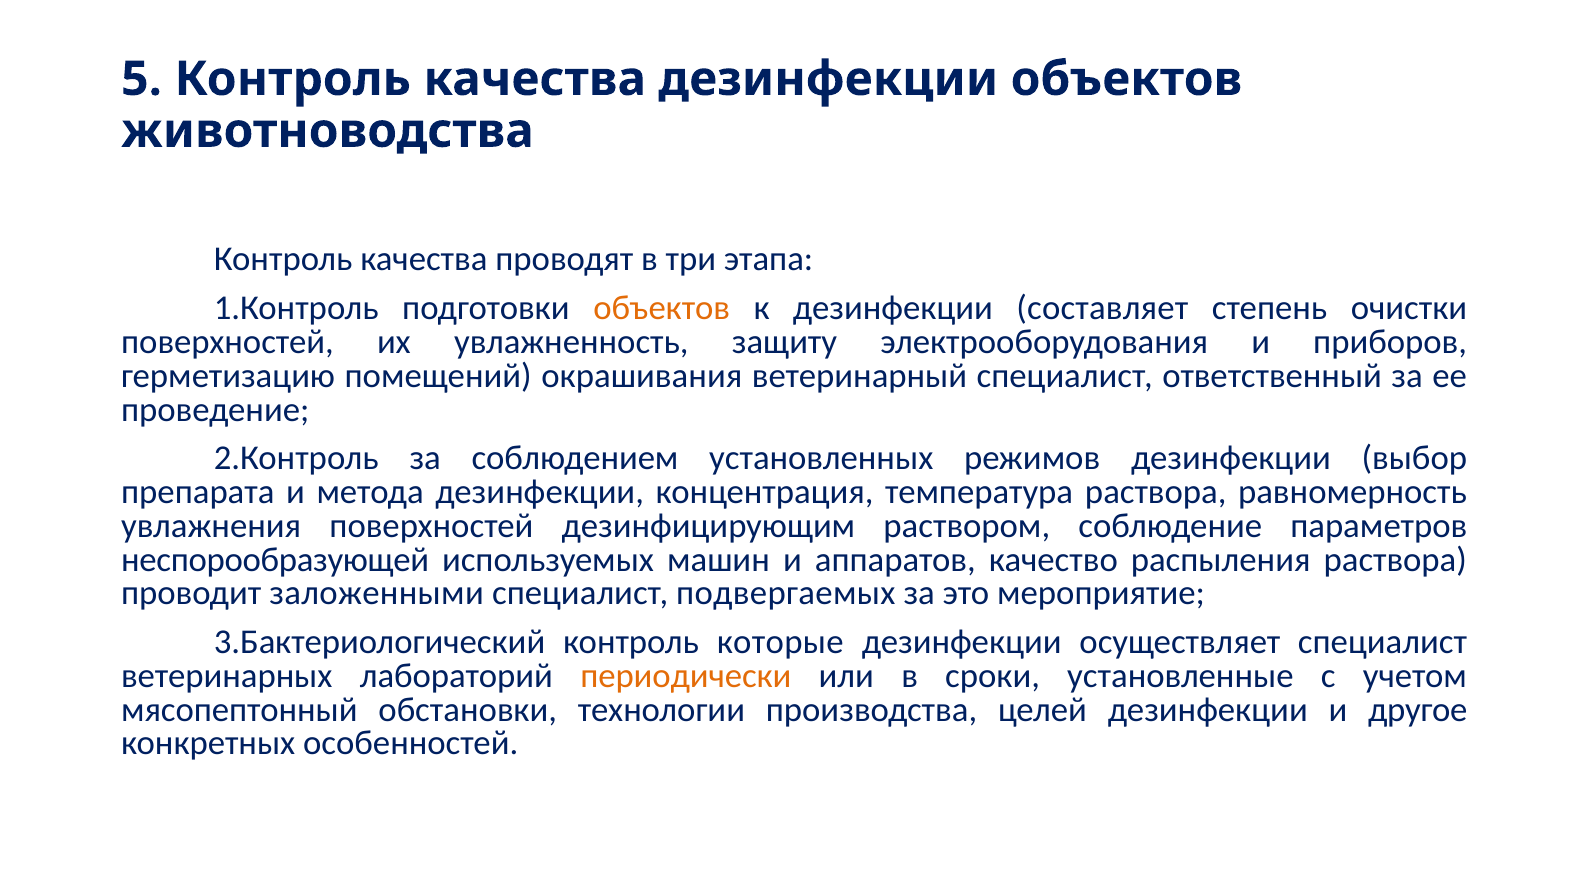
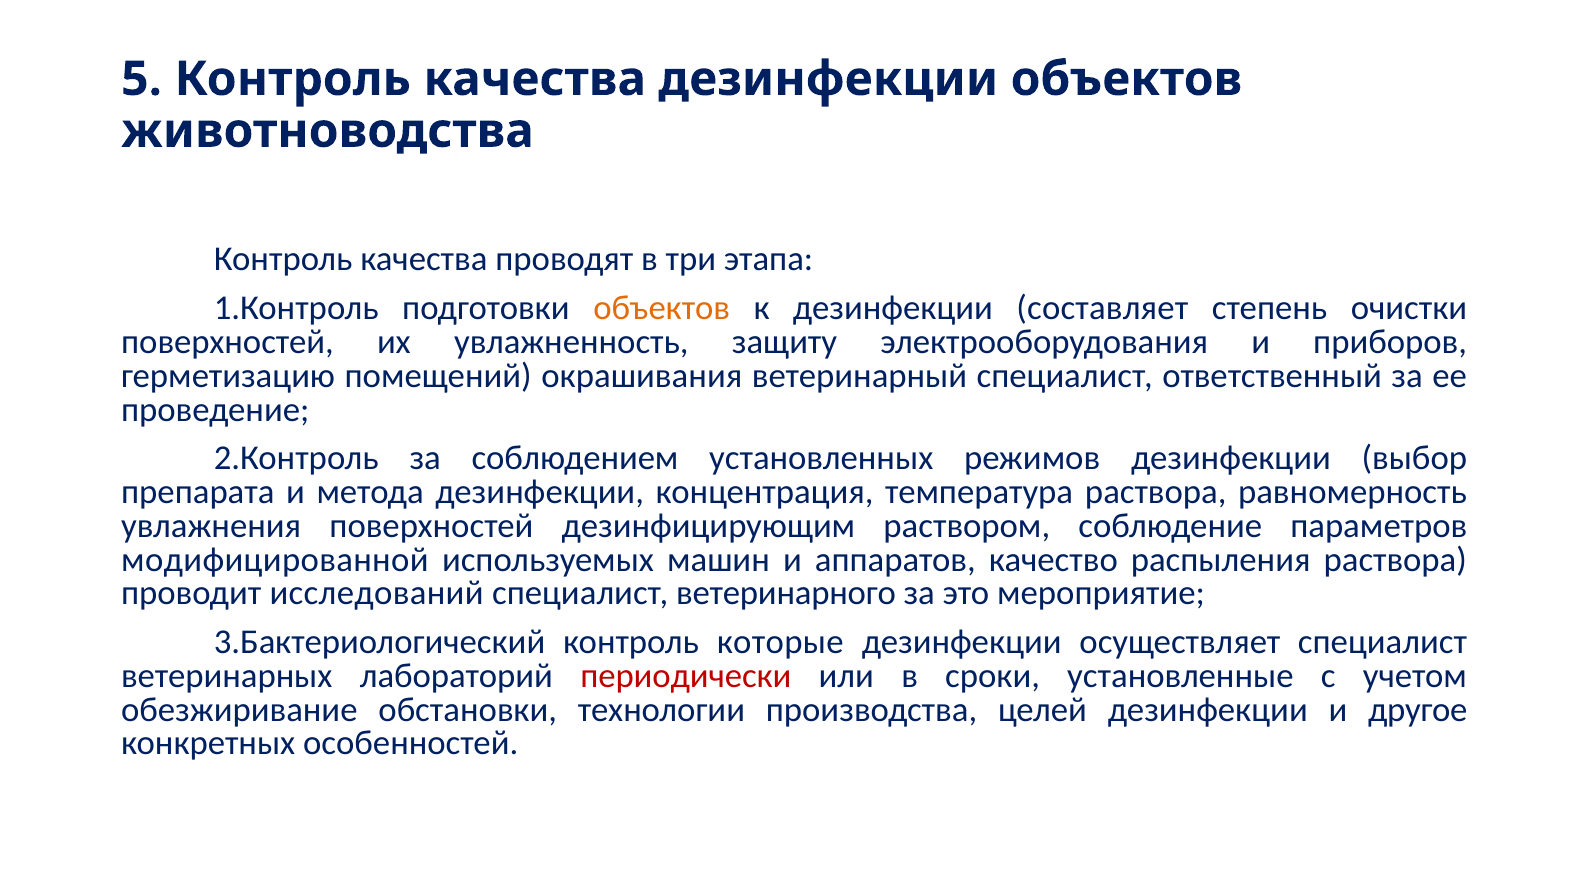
неспорообразующей: неспорообразующей -> модифицированной
заложенными: заложенными -> исследований
подвергаемых: подвергаемых -> ветеринарного
периодически colour: orange -> red
мясопептонный: мясопептонный -> обезжиривание
